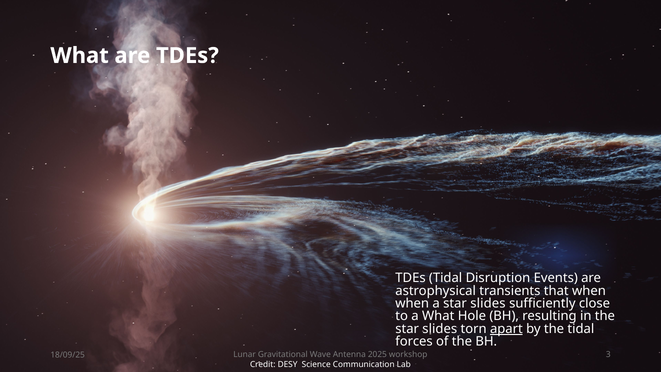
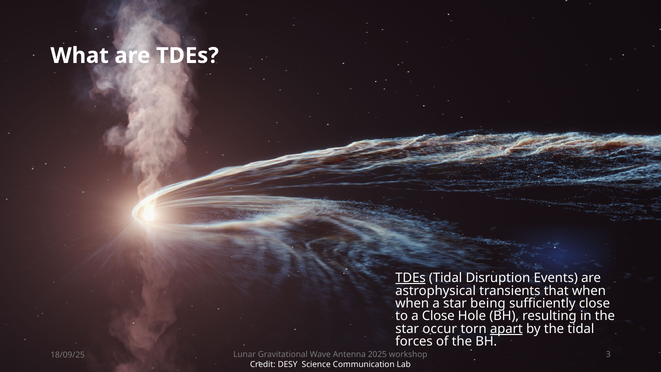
TDEs at (411, 278) underline: none -> present
a star slides: slides -> being
a What: What -> Close
slides at (440, 329): slides -> occur
